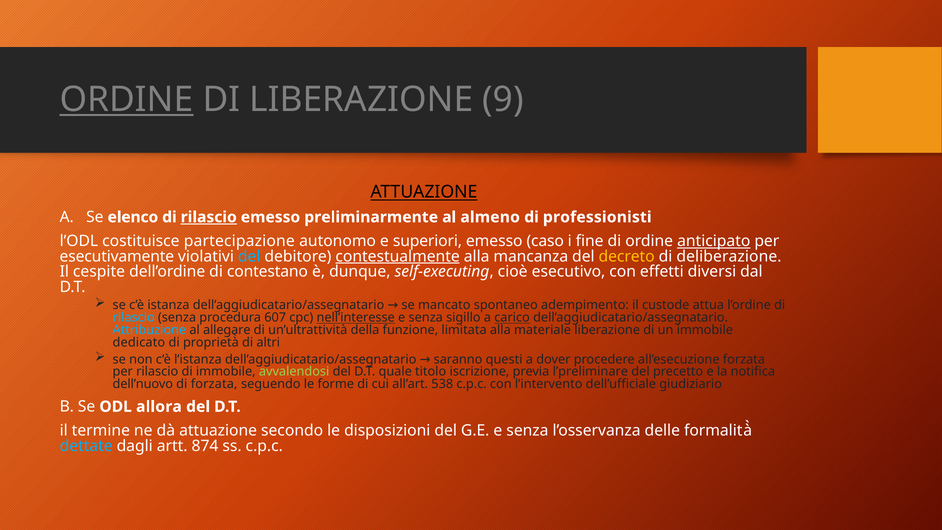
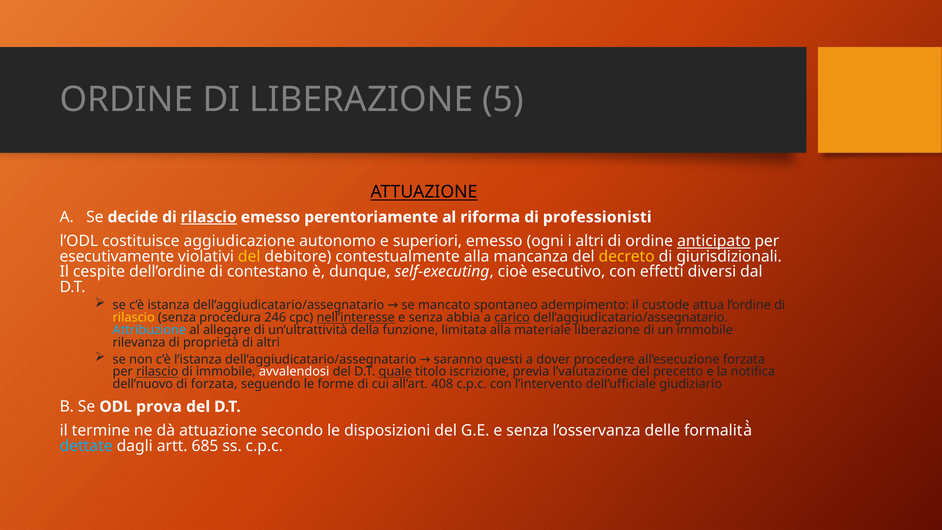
ORDINE at (126, 100) underline: present -> none
9: 9 -> 5
elenco: elenco -> decide
preliminarmente: preliminarmente -> perentoriamente
almeno: almeno -> riforma
partecipazione: partecipazione -> aggiudicazione
caso: caso -> ogni
i fine: fine -> altri
del at (249, 256) colour: light blue -> yellow
contestualmente underline: present -> none
deliberazione: deliberazione -> giurisdizionali
rilascio at (134, 318) colour: light blue -> yellow
607: 607 -> 246
sigillo: sigillo -> abbia
dedicato: dedicato -> rilevanza
rilascio at (157, 372) underline: none -> present
avvalendosi colour: light green -> white
quale underline: none -> present
l’preliminare: l’preliminare -> l’valutazione
538: 538 -> 408
allora: allora -> prova
874: 874 -> 685
